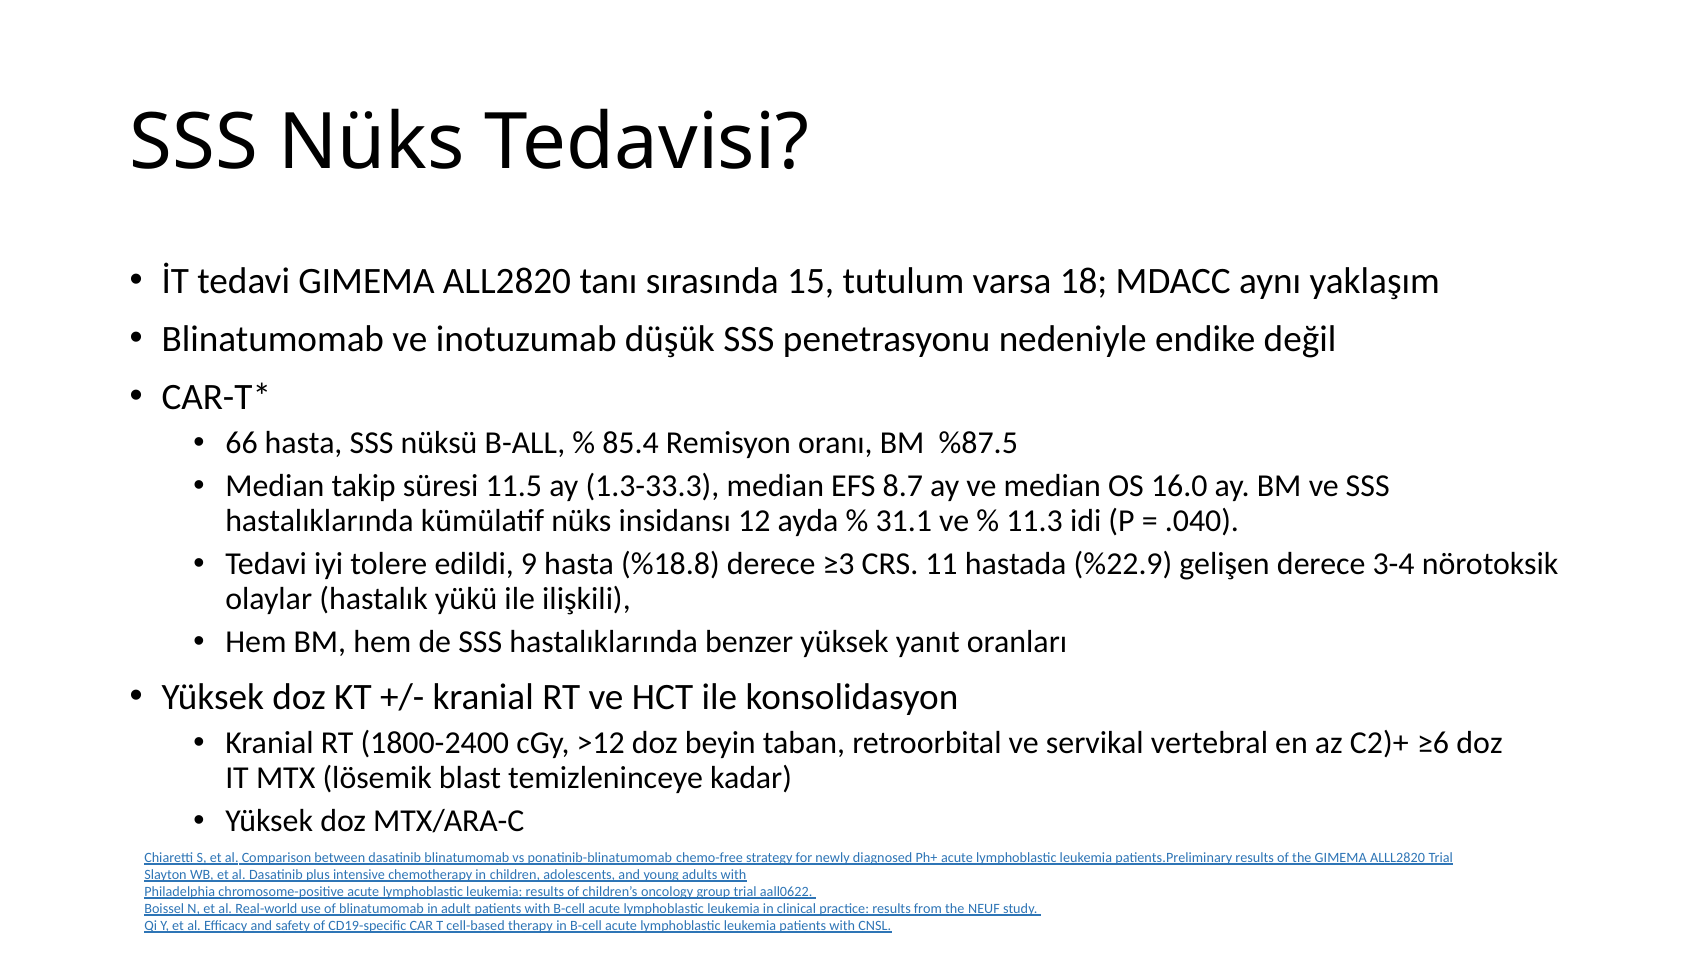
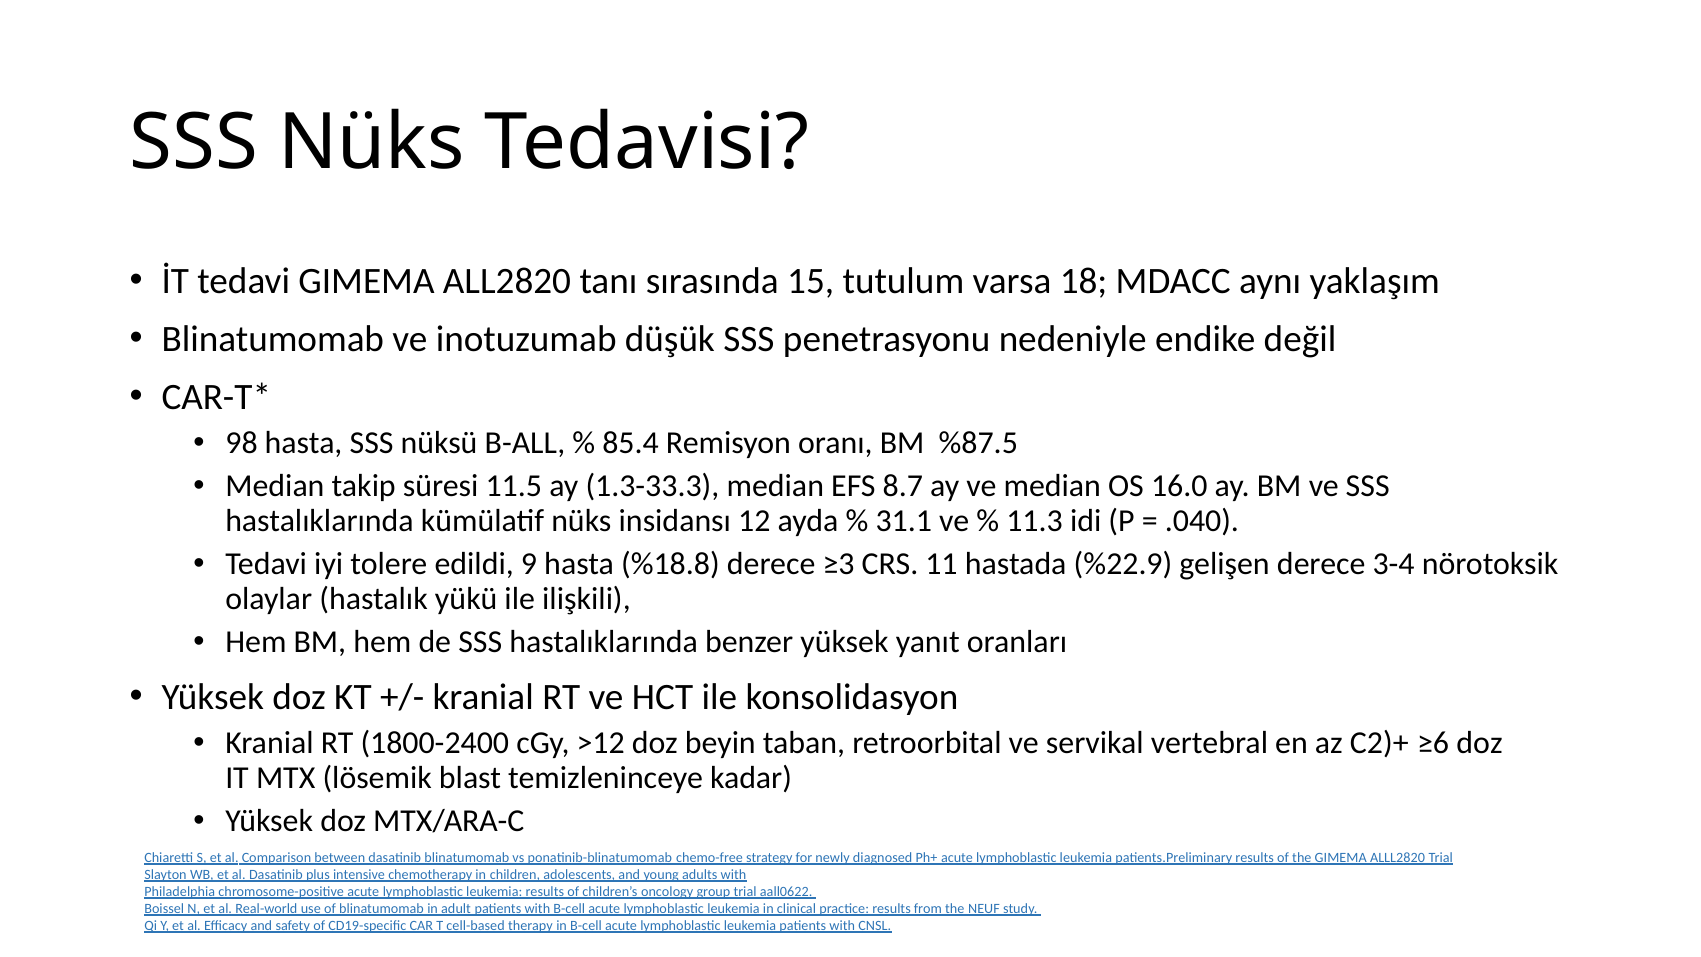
66: 66 -> 98
